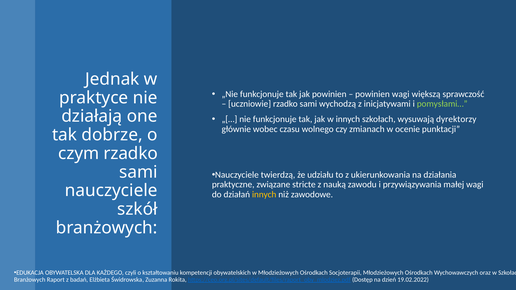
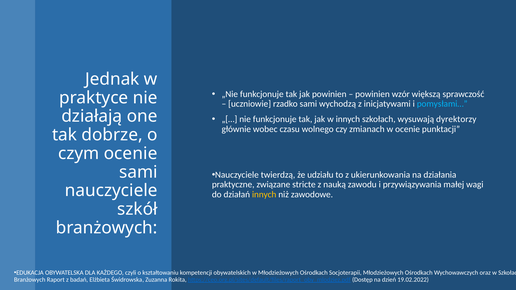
powinien wagi: wagi -> wzór
pomysłami… colour: light green -> light blue
czym rzadko: rzadko -> ocenie
